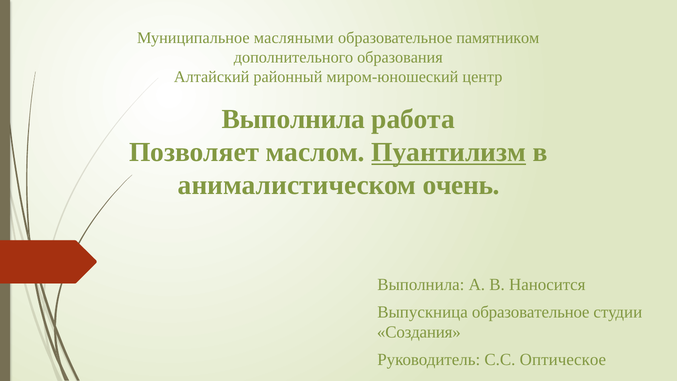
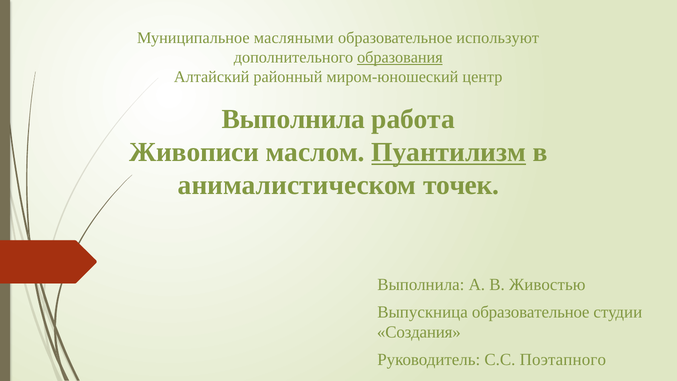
памятником: памятником -> используют
образования underline: none -> present
Позволяет: Позволяет -> Живописи
очень: очень -> точек
Наносится: Наносится -> Живостью
Оптическое: Оптическое -> Поэтапного
